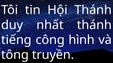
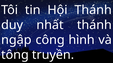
tiếng: tiếng -> ngập
